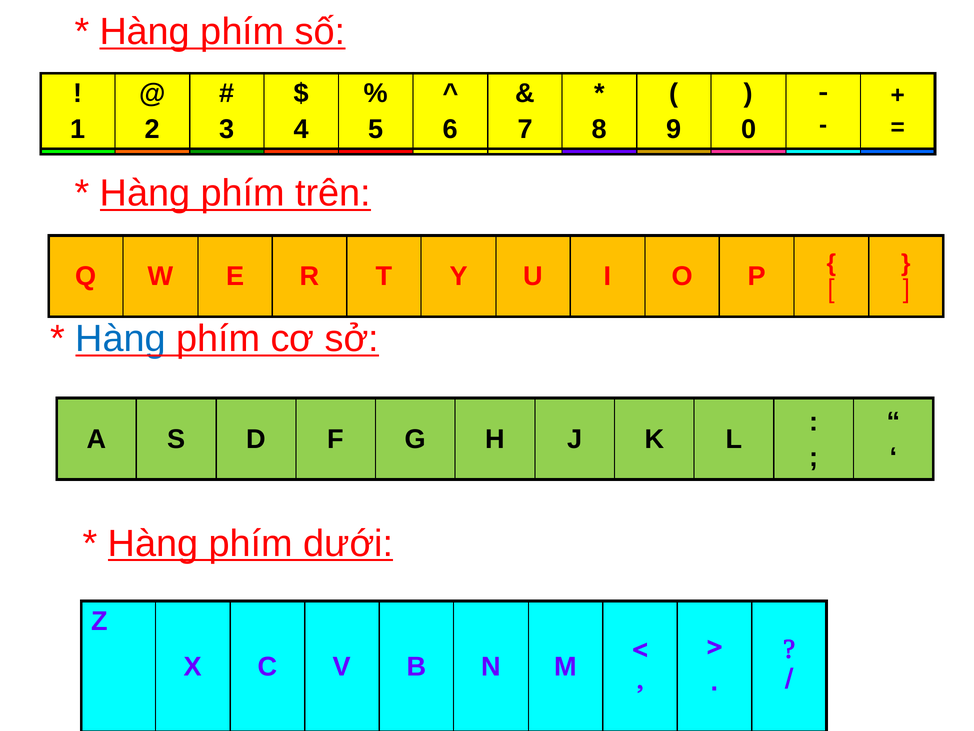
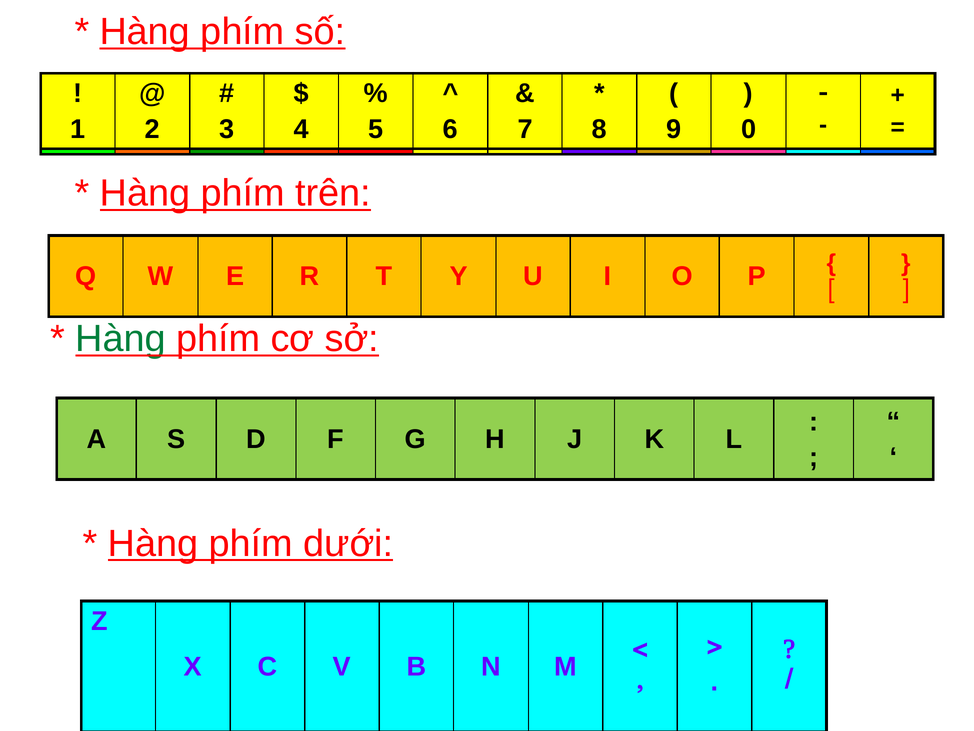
Hàng at (120, 339) colour: blue -> green
